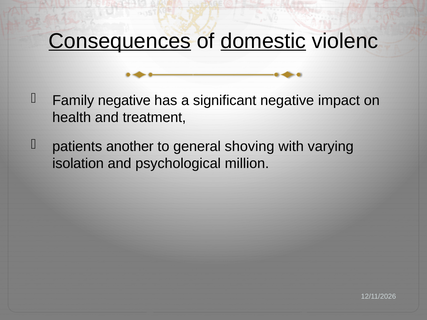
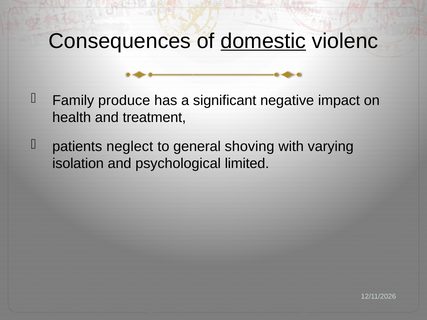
Consequences underline: present -> none
Family negative: negative -> produce
another: another -> neglect
million: million -> limited
